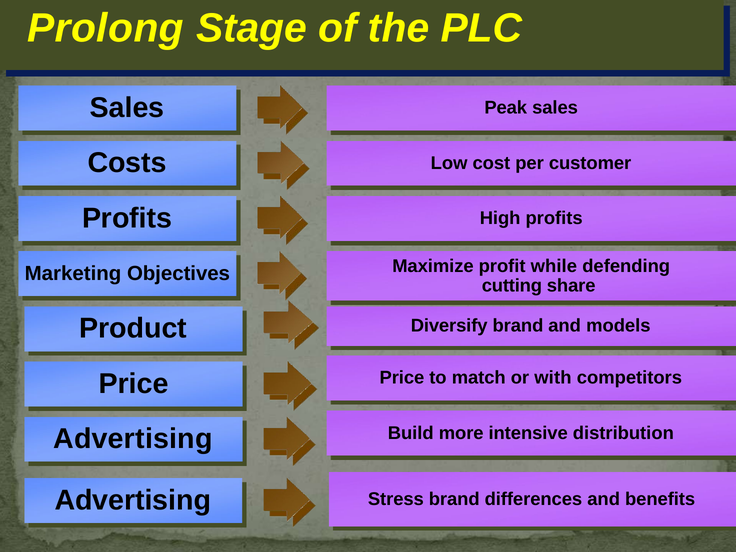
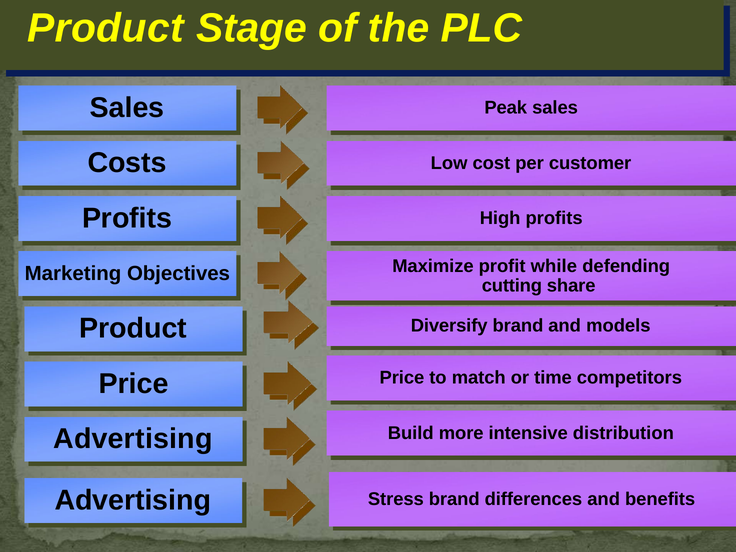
Prolong at (105, 28): Prolong -> Product
with: with -> time
